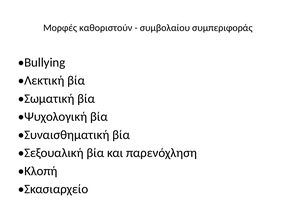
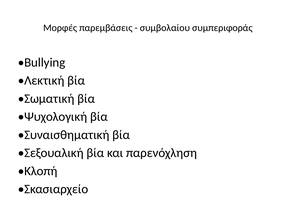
καθοριστούν: καθοριστούν -> παρεμβάσεις
